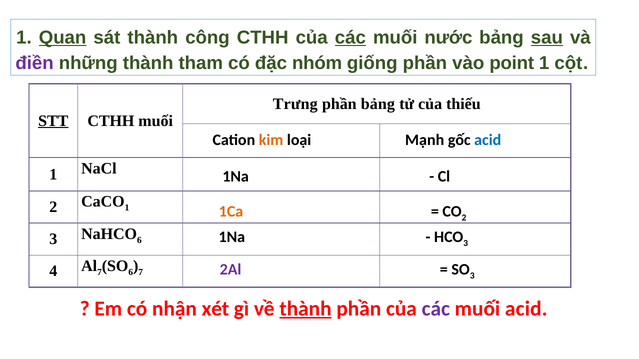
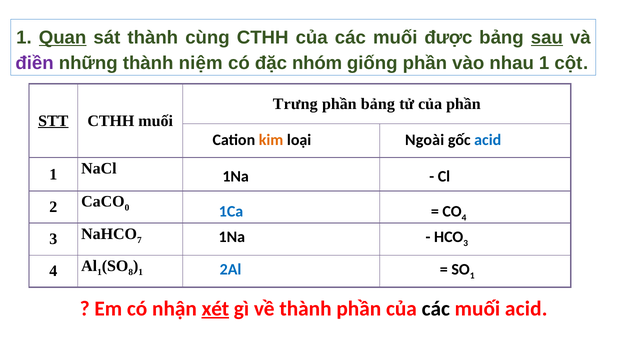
công: công -> cùng
các at (350, 37) underline: present -> none
nước: nước -> được
tham: tham -> niệm
point: point -> nhau
của thiếu: thiếu -> phần
Mạnh: Mạnh -> Ngoài
1 at (127, 208): 1 -> 0
1Ca colour: orange -> blue
2 at (464, 218): 2 -> 4
6 at (139, 240): 6 -> 7
2Al colour: purple -> blue
3 at (472, 276): 3 -> 1
7 at (99, 272): 7 -> 1
6 at (131, 272): 6 -> 8
7 at (141, 272): 7 -> 1
xét underline: none -> present
thành at (305, 309) underline: present -> none
các at (436, 309) colour: purple -> black
